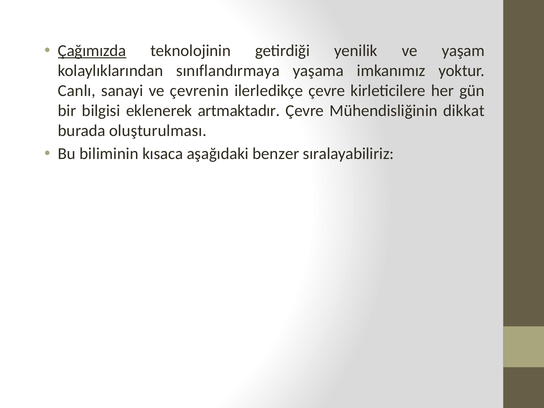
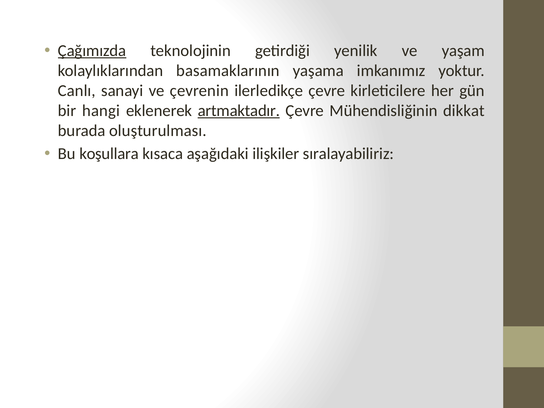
sınıflandırmaya: sınıflandırmaya -> basamaklarının
bilgisi: bilgisi -> hangi
artmaktadır underline: none -> present
biliminin: biliminin -> koşullara
benzer: benzer -> ilişkiler
